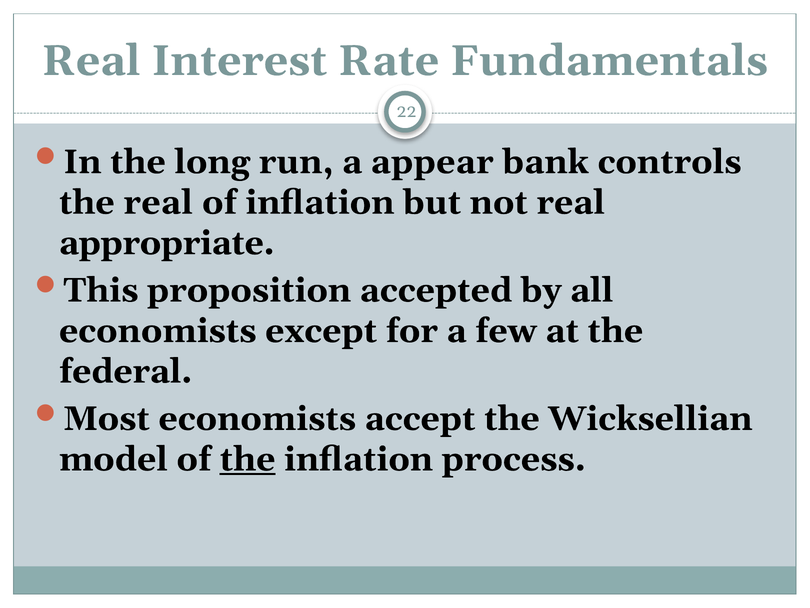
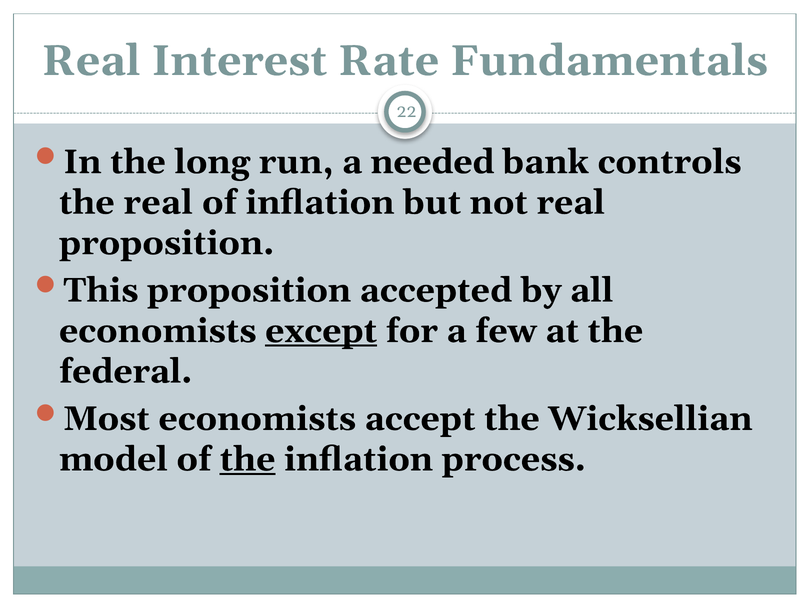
appear: appear -> needed
appropriate at (167, 243): appropriate -> proposition
except underline: none -> present
